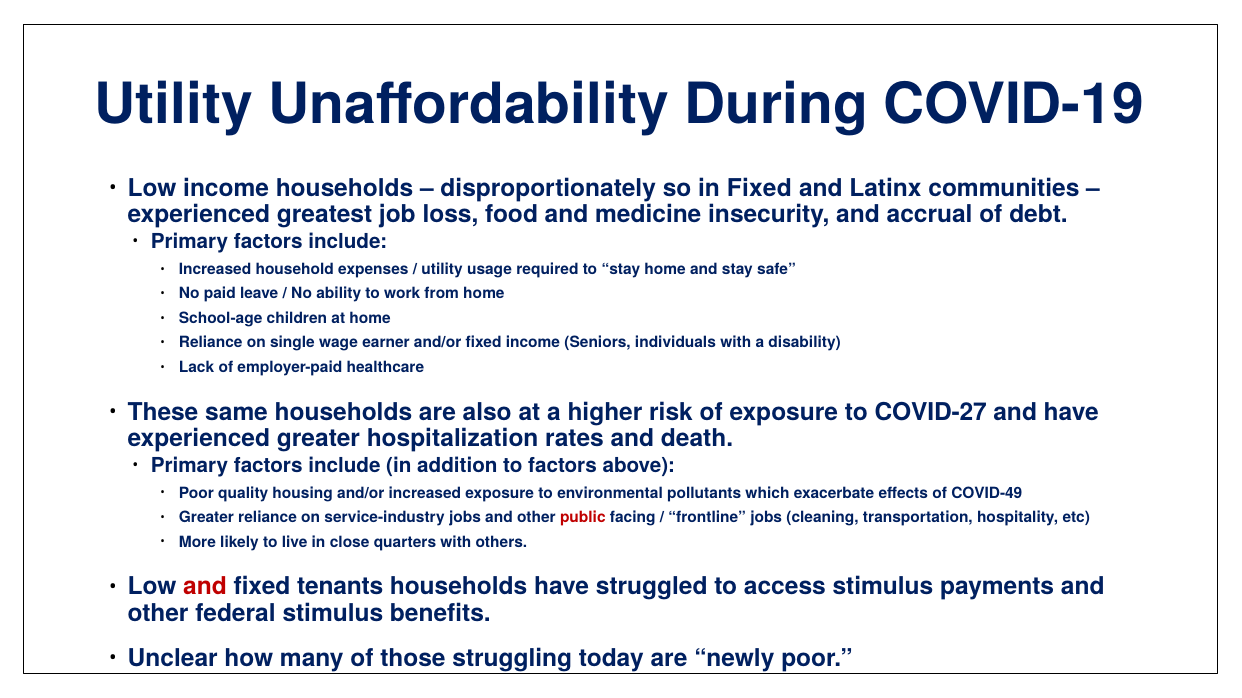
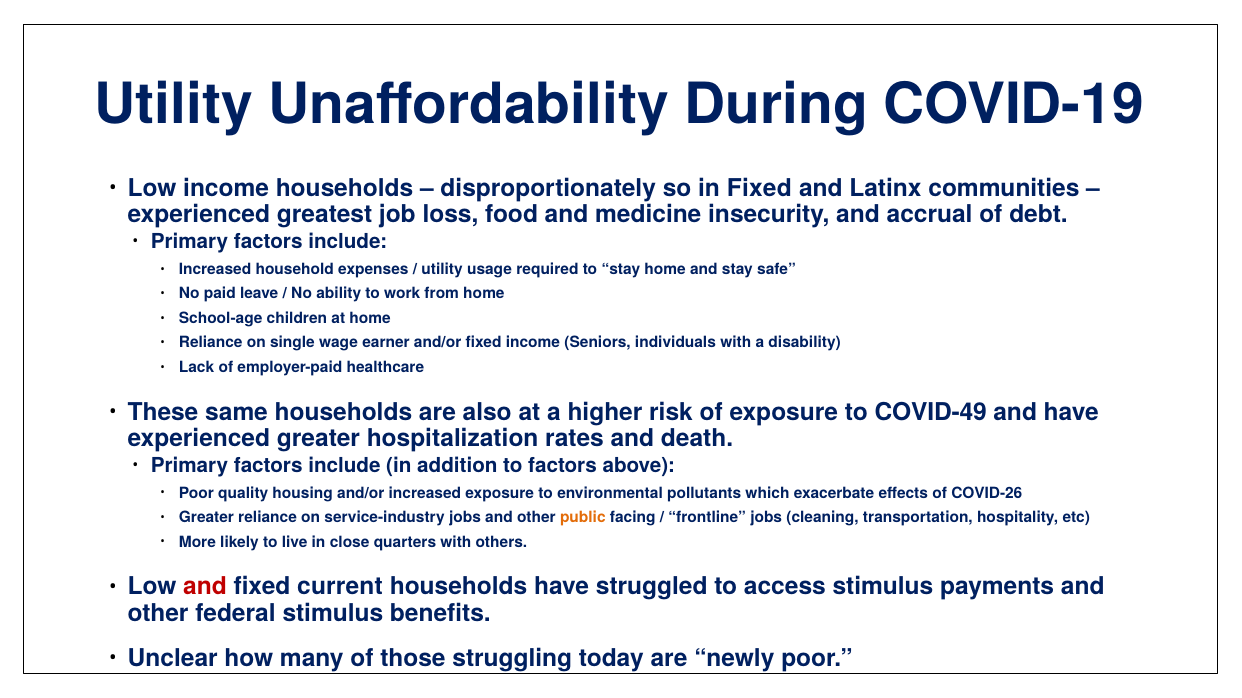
COVID-27: COVID-27 -> COVID-49
COVID-49: COVID-49 -> COVID-26
public colour: red -> orange
tenants: tenants -> current
